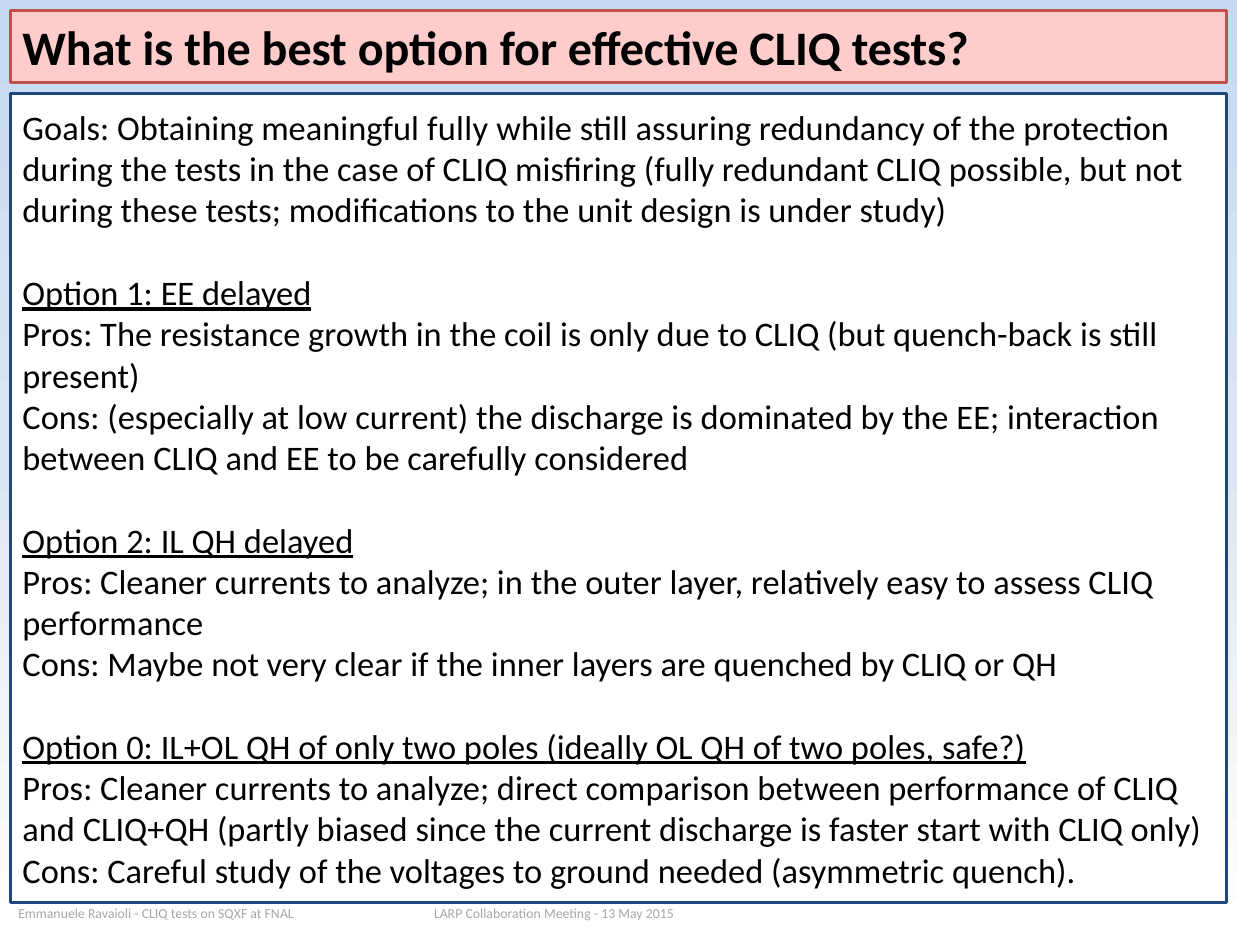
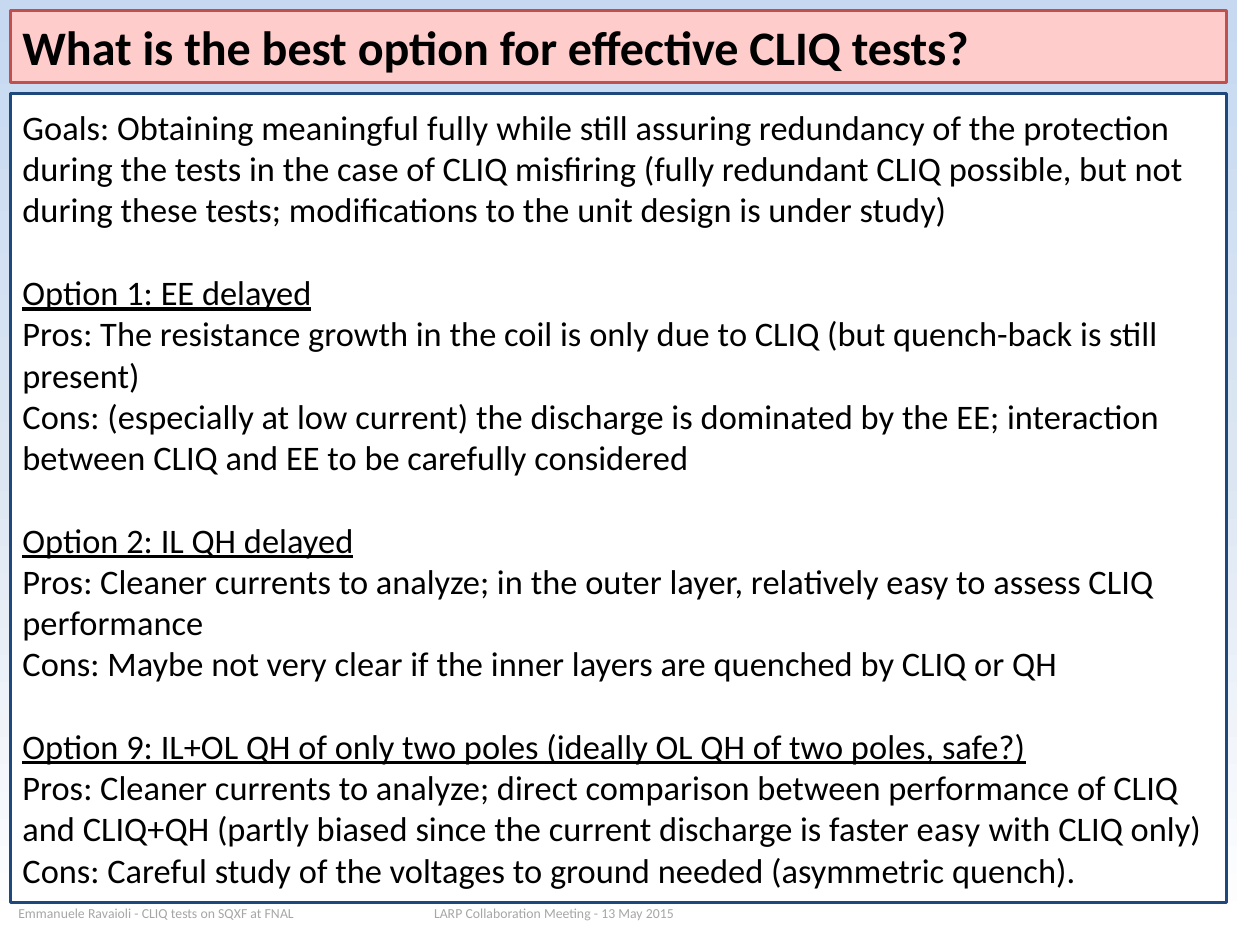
0: 0 -> 9
faster start: start -> easy
